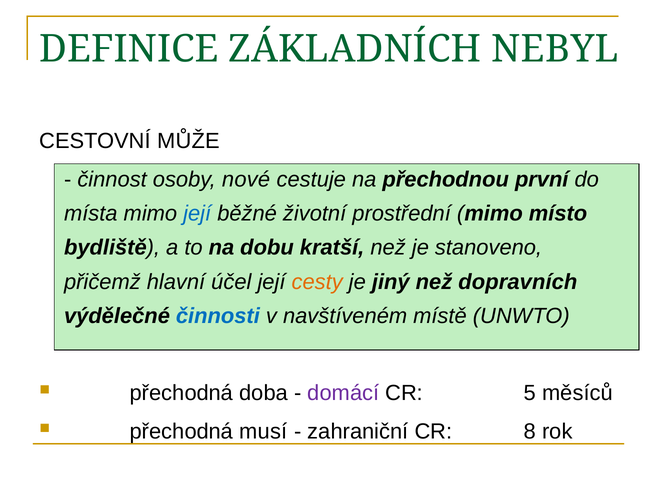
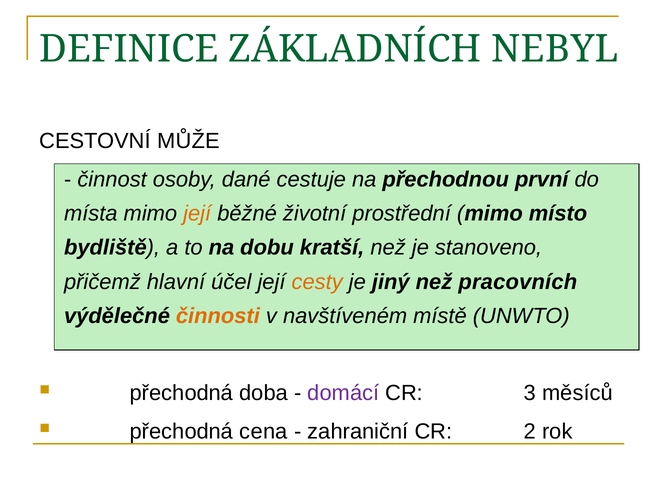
nové: nové -> dané
její at (197, 213) colour: blue -> orange
dopravních: dopravních -> pracovních
činnosti colour: blue -> orange
5: 5 -> 3
musí: musí -> cena
8: 8 -> 2
